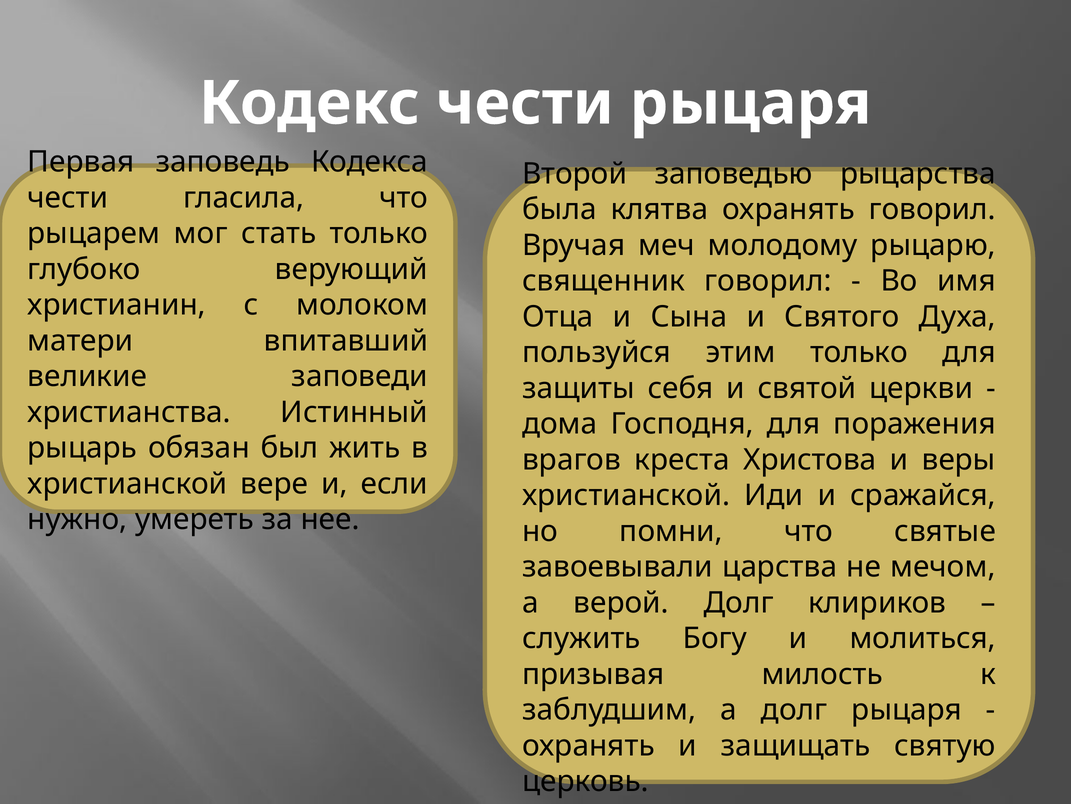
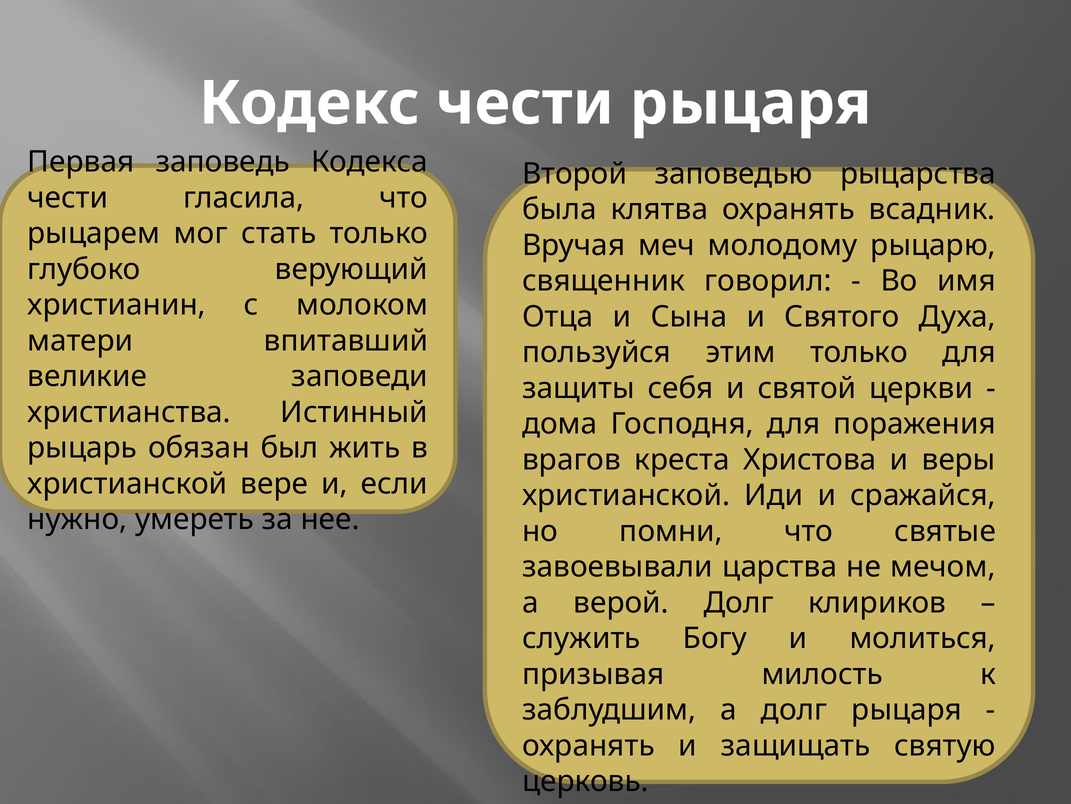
охранять говорил: говорил -> всадник
